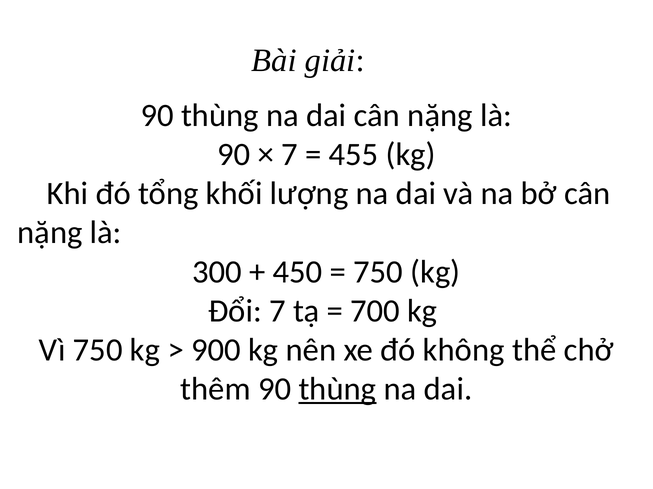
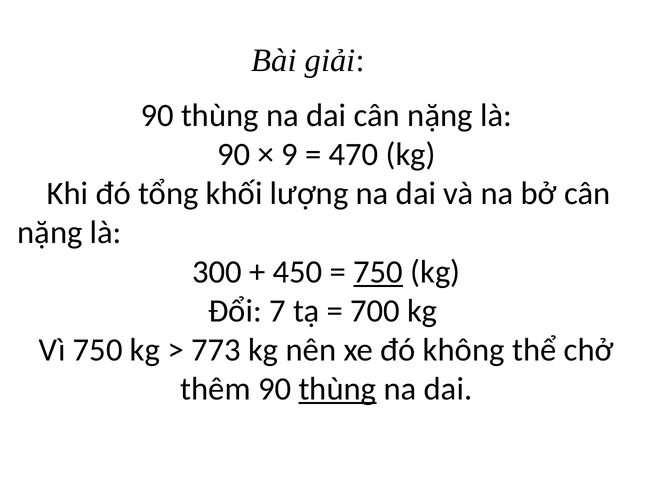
7 at (289, 155): 7 -> 9
455: 455 -> 470
750 at (378, 272) underline: none -> present
900: 900 -> 773
